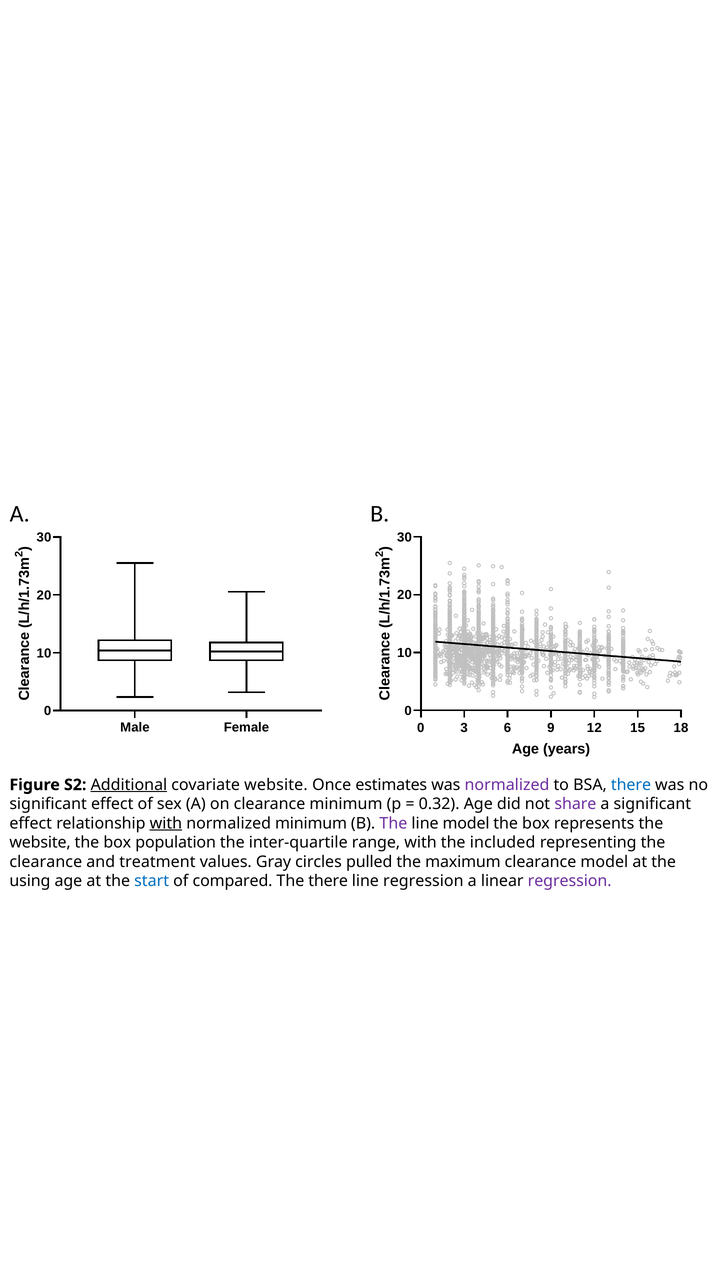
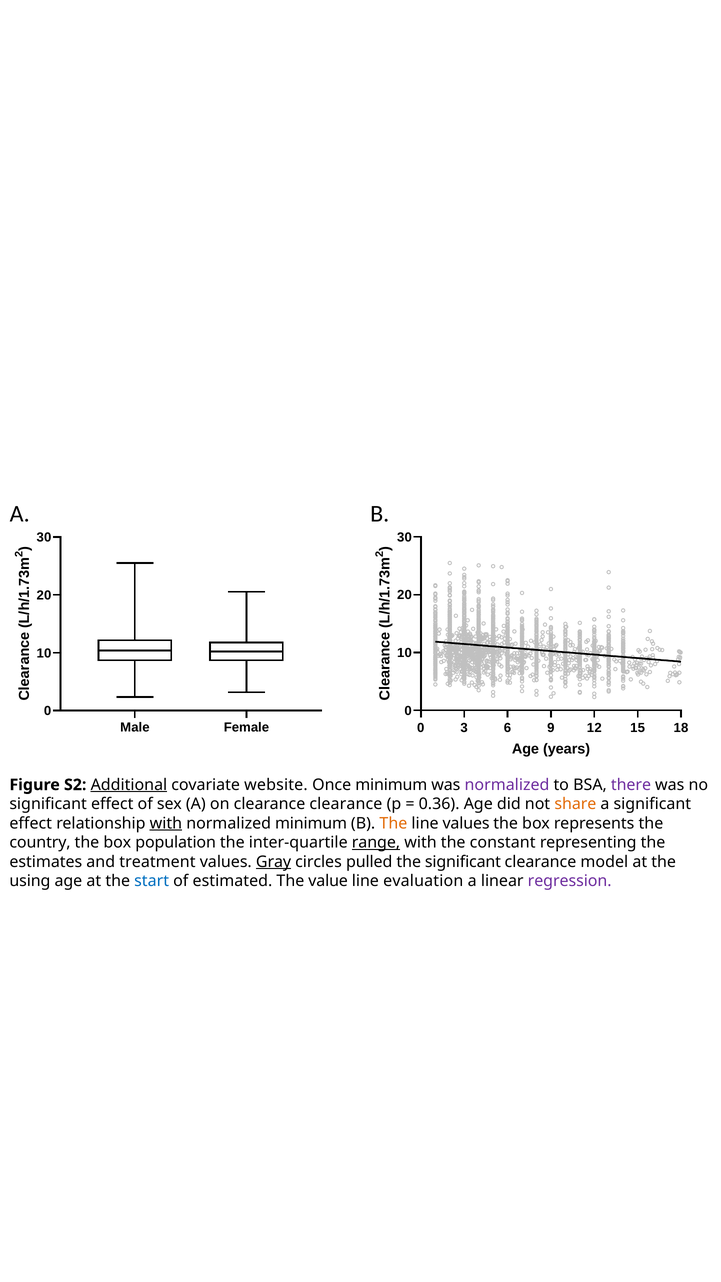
Once estimates: estimates -> minimum
there at (631, 785) colour: blue -> purple
clearance minimum: minimum -> clearance
0.32: 0.32 -> 0.36
share colour: purple -> orange
The at (393, 823) colour: purple -> orange
line model: model -> values
website at (40, 842): website -> country
range underline: none -> present
included: included -> constant
clearance at (46, 862): clearance -> estimates
Gray underline: none -> present
the maximum: maximum -> significant
compared: compared -> estimated
The there: there -> value
line regression: regression -> evaluation
